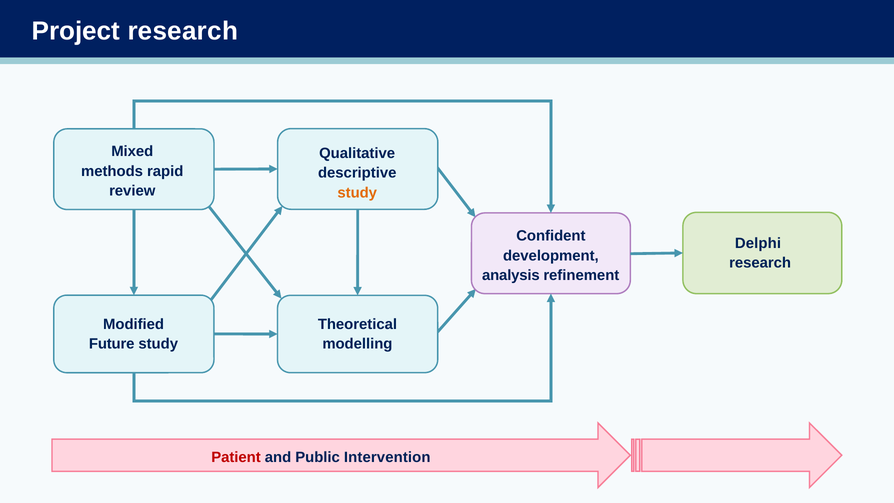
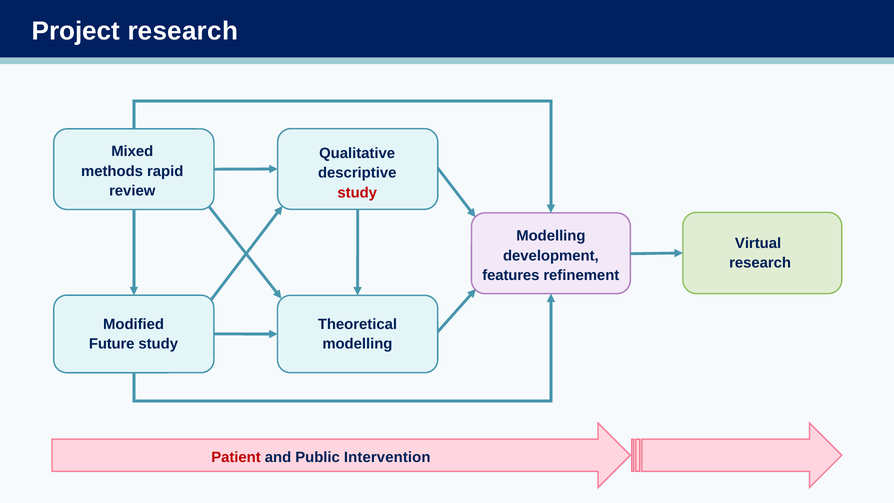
study at (357, 193) colour: orange -> red
Confident at (551, 236): Confident -> Modelling
Delphi: Delphi -> Virtual
analysis: analysis -> features
